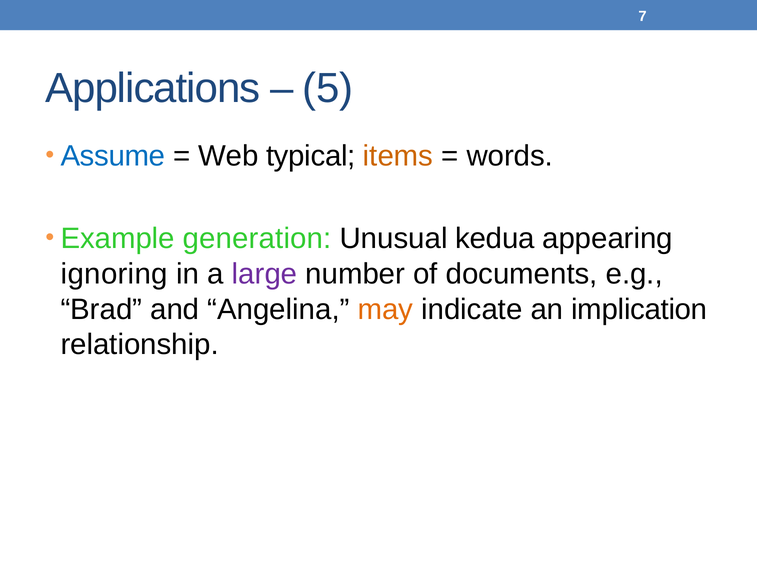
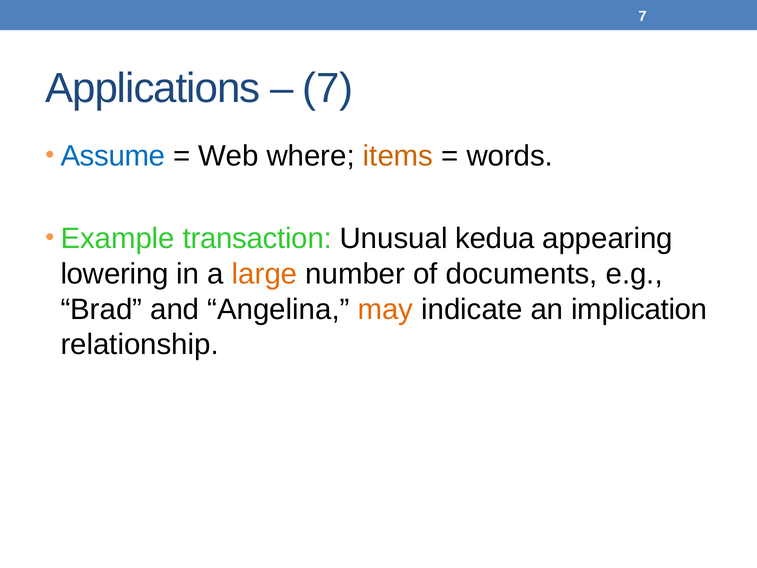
5 at (328, 88): 5 -> 7
typical: typical -> where
generation: generation -> transaction
ignoring: ignoring -> lowering
large colour: purple -> orange
